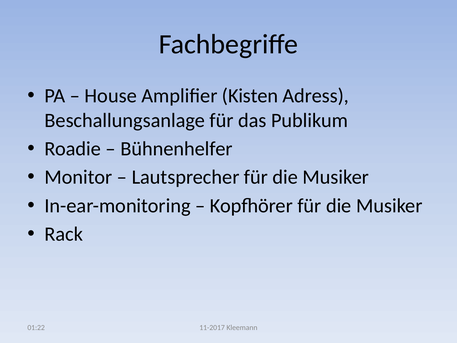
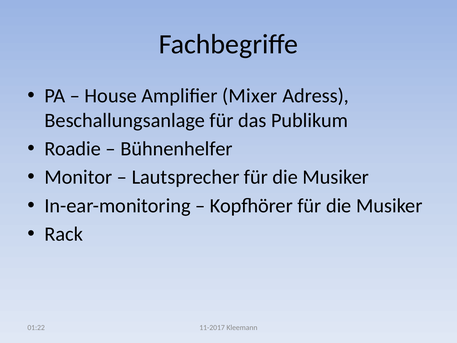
Kisten: Kisten -> Mixer
